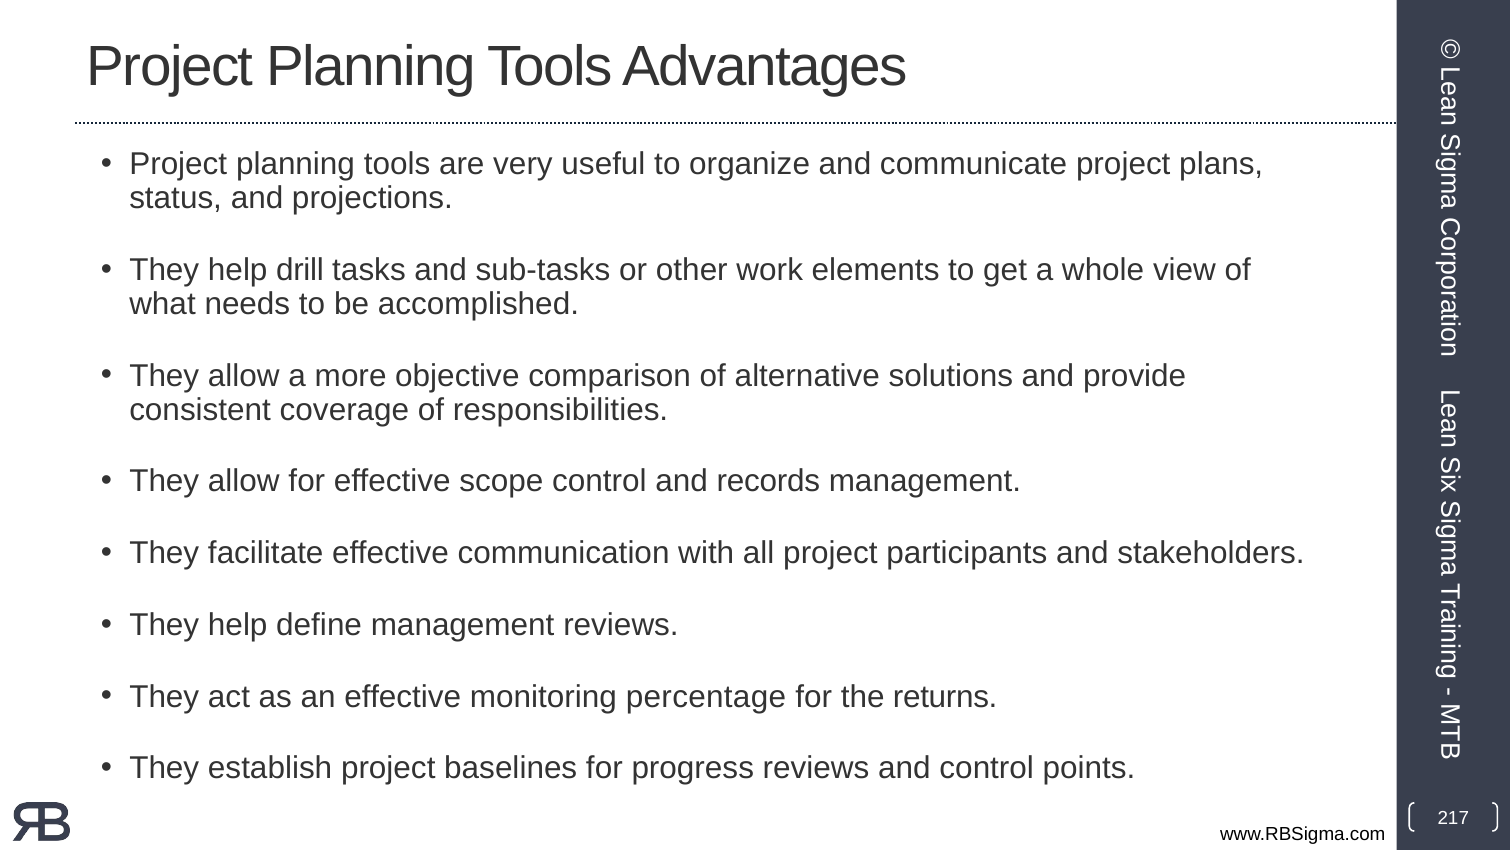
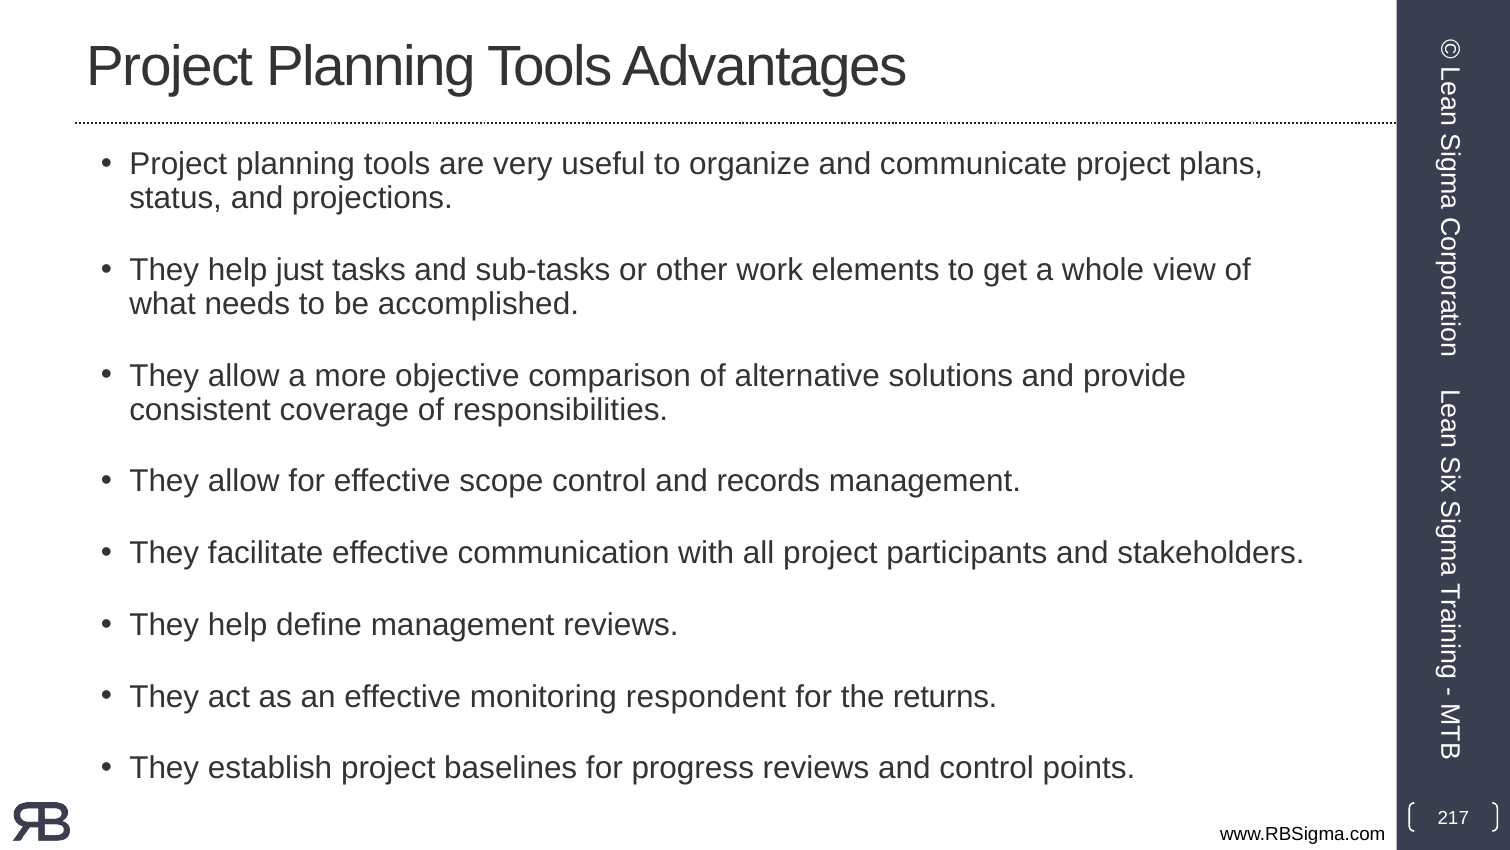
drill: drill -> just
percentage: percentage -> respondent
